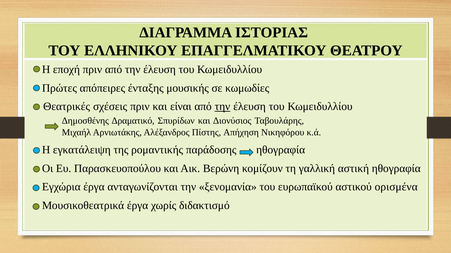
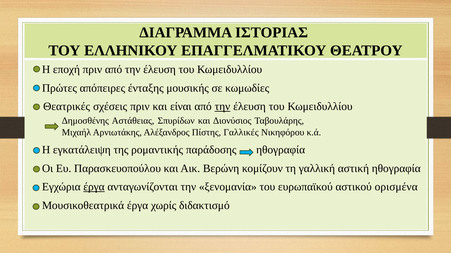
Δραματικό: Δραματικό -> Αστάθειας
Απήχηση: Απήχηση -> Γαλλικές
έργα at (94, 187) underline: none -> present
